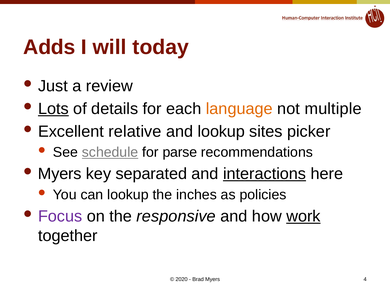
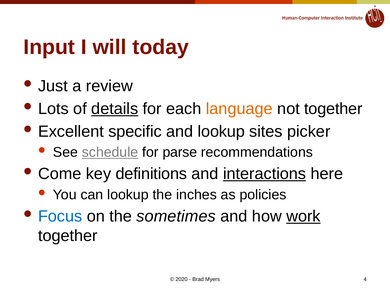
Adds: Adds -> Input
Lots underline: present -> none
details underline: none -> present
not multiple: multiple -> together
relative: relative -> specific
Myers at (60, 174): Myers -> Come
separated: separated -> definitions
Focus colour: purple -> blue
responsive: responsive -> sometimes
